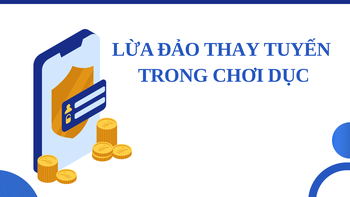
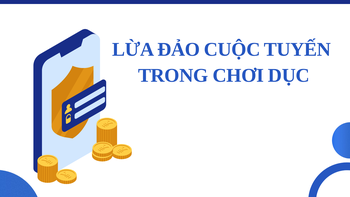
THAY: THAY -> CUỘC
